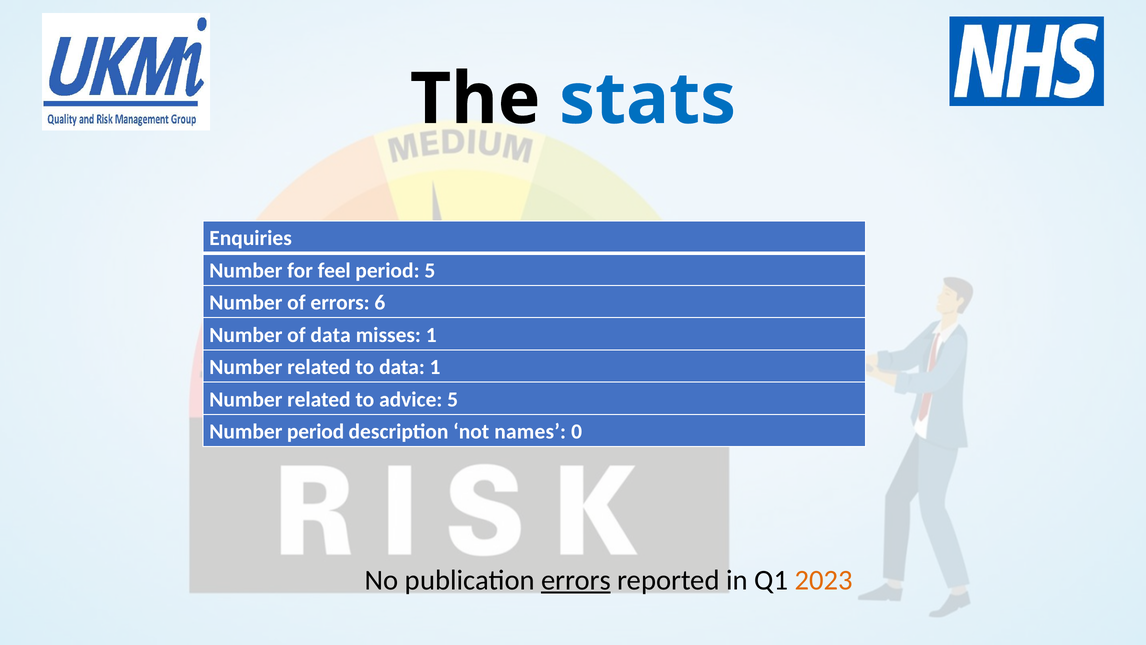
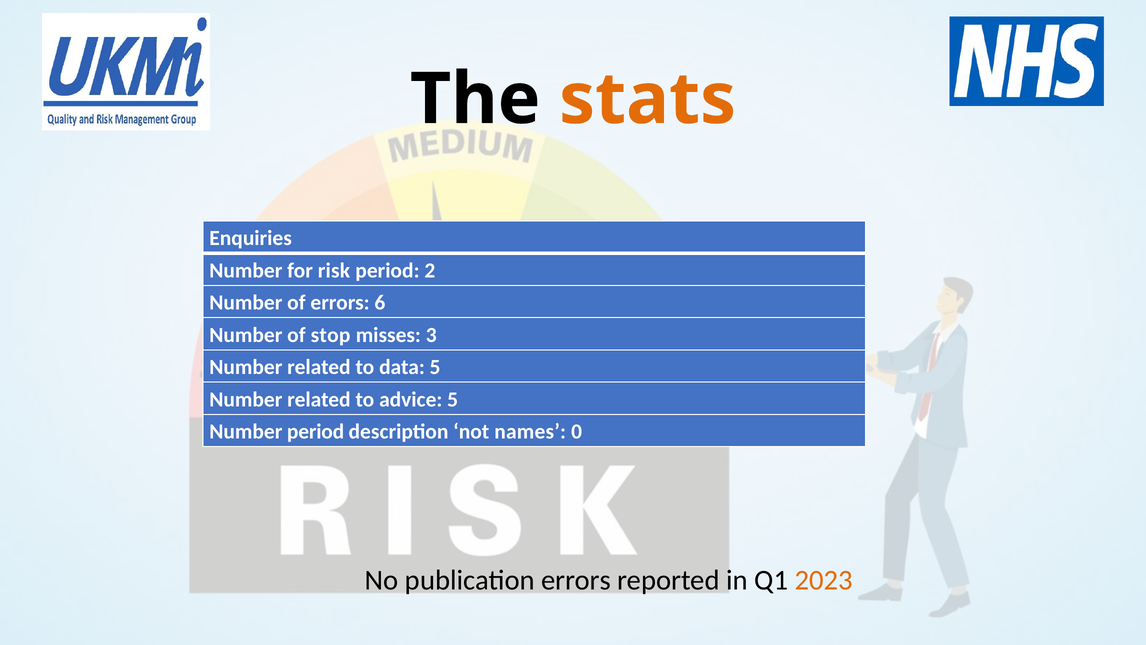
stats colour: blue -> orange
feel: feel -> risk
period 5: 5 -> 2
of data: data -> stop
misses 1: 1 -> 3
data 1: 1 -> 5
errors at (576, 580) underline: present -> none
